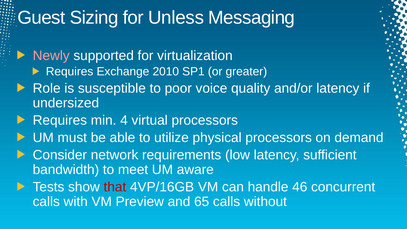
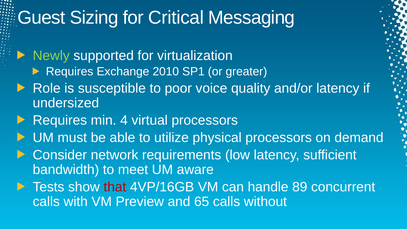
Unless: Unless -> Critical
Newly colour: pink -> light green
46: 46 -> 89
